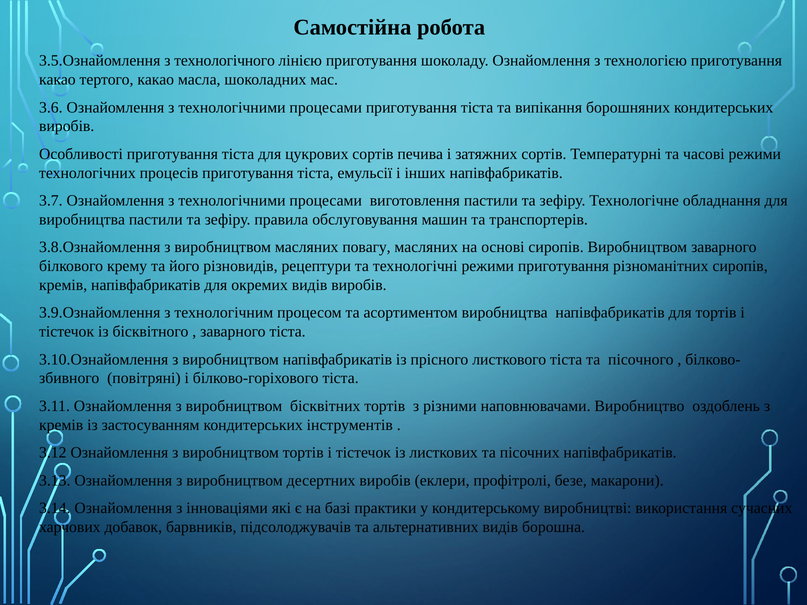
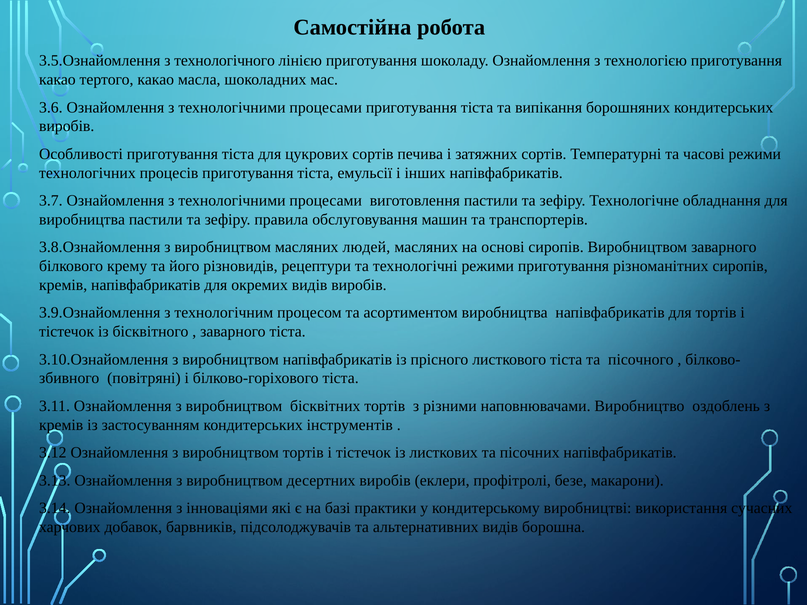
повагу: повагу -> людей
